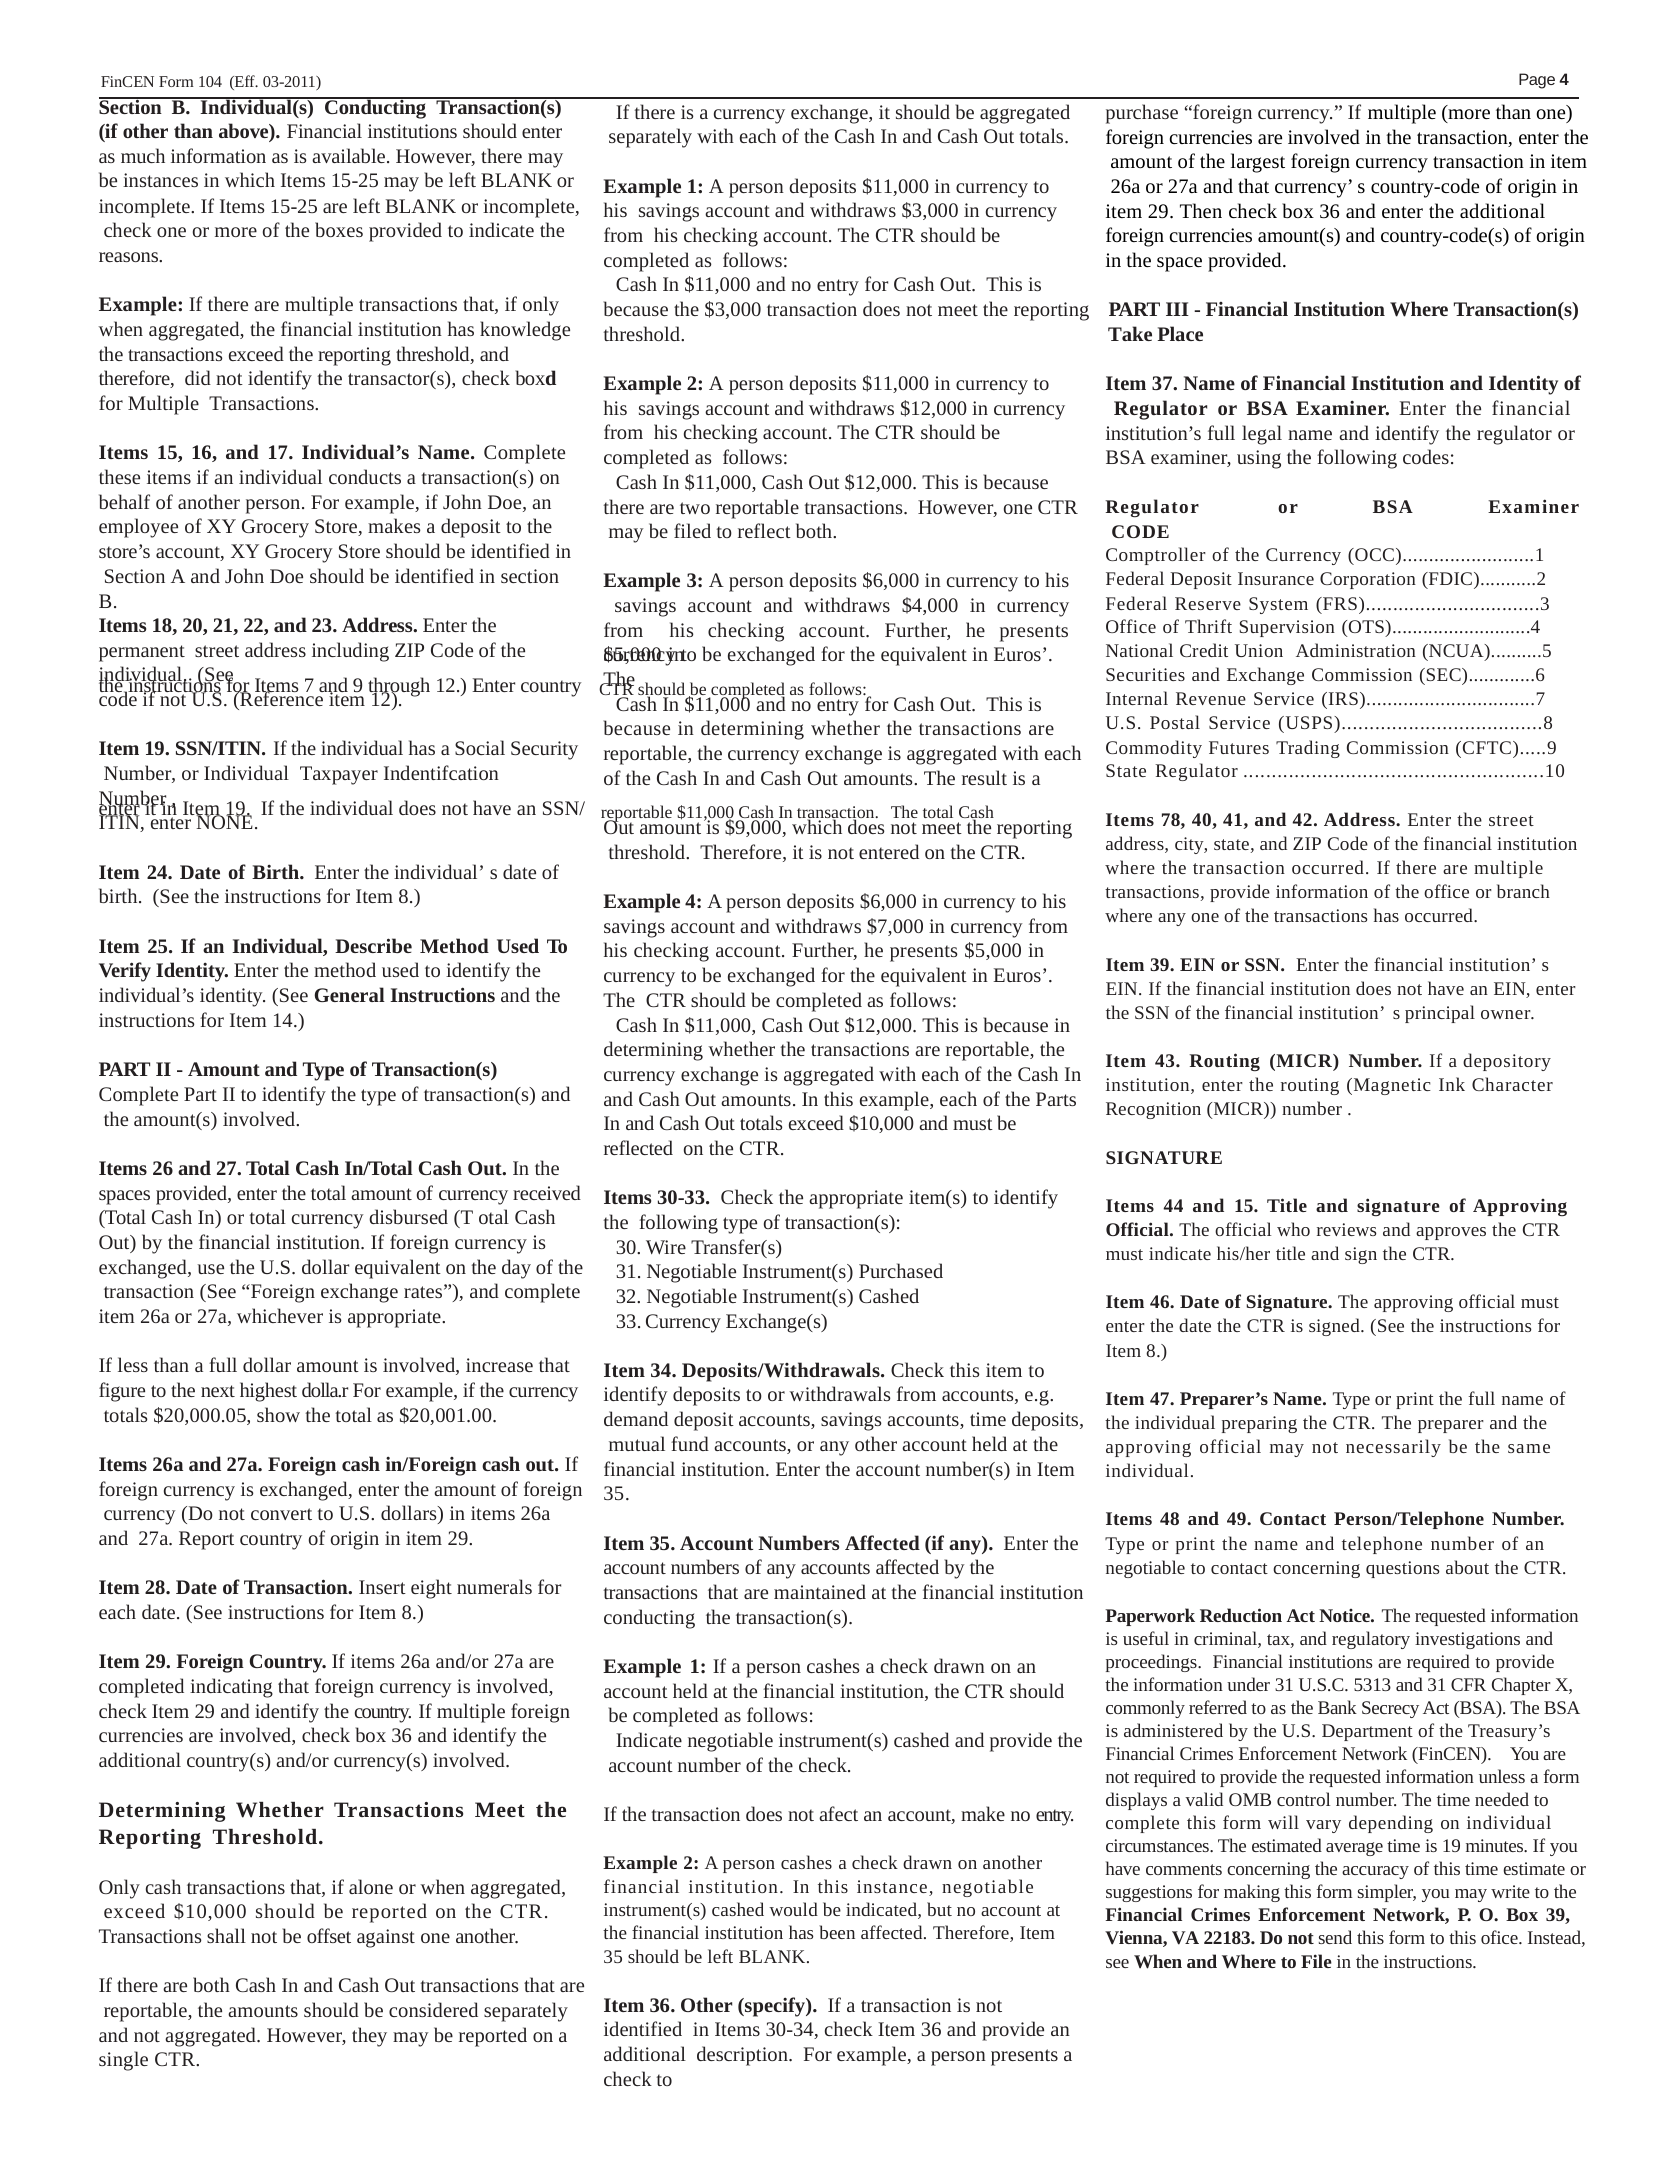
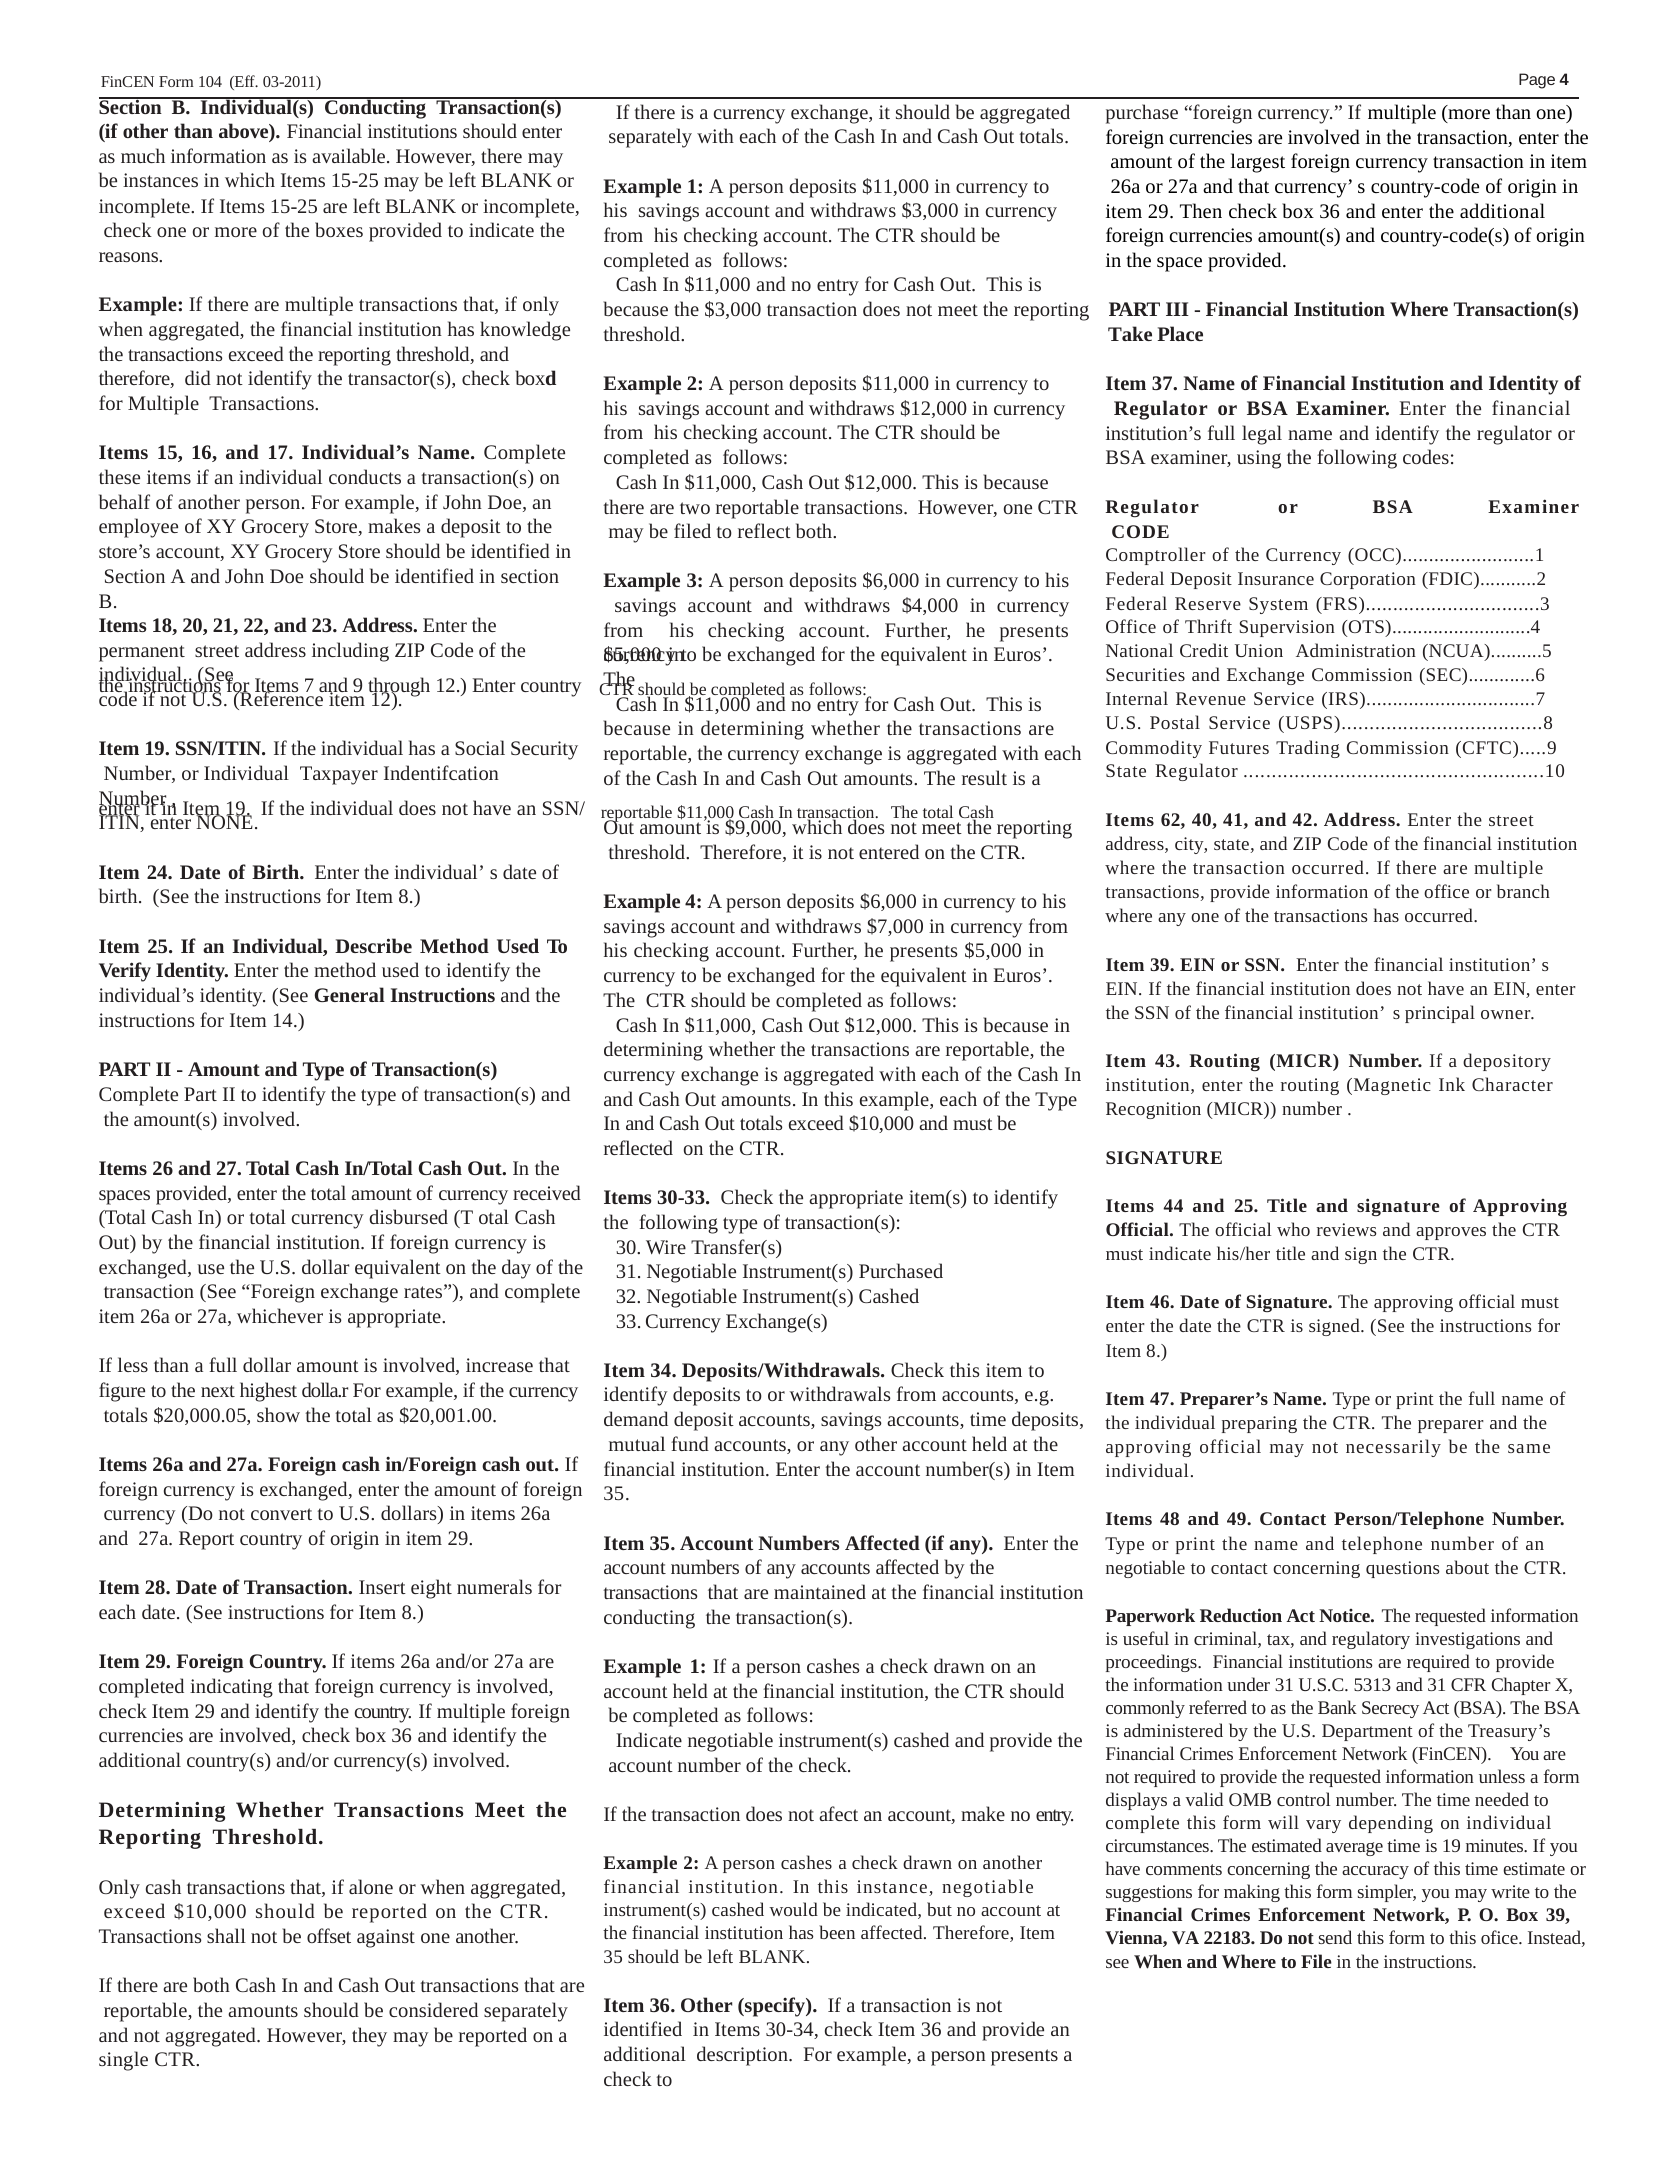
78: 78 -> 62
of the Parts: Parts -> Type
and 15: 15 -> 25
